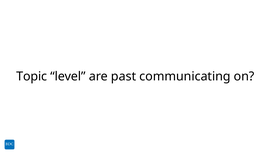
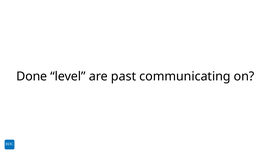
Topic: Topic -> Done
